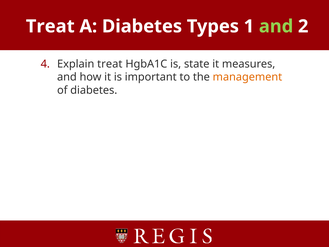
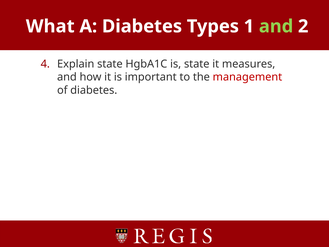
Treat at (50, 26): Treat -> What
Explain treat: treat -> state
management colour: orange -> red
